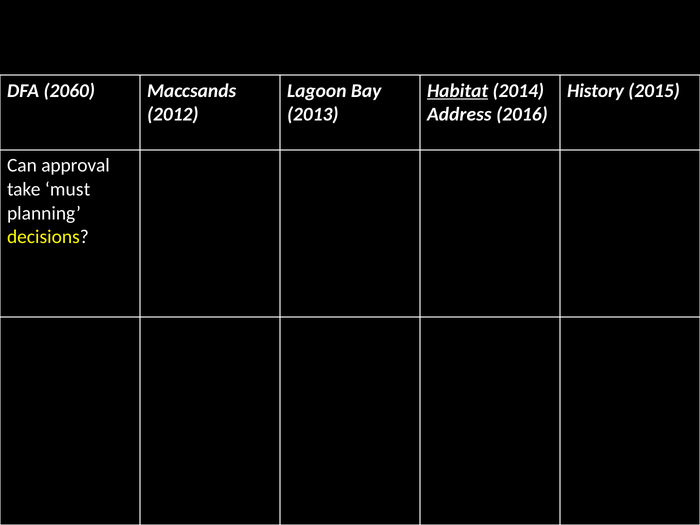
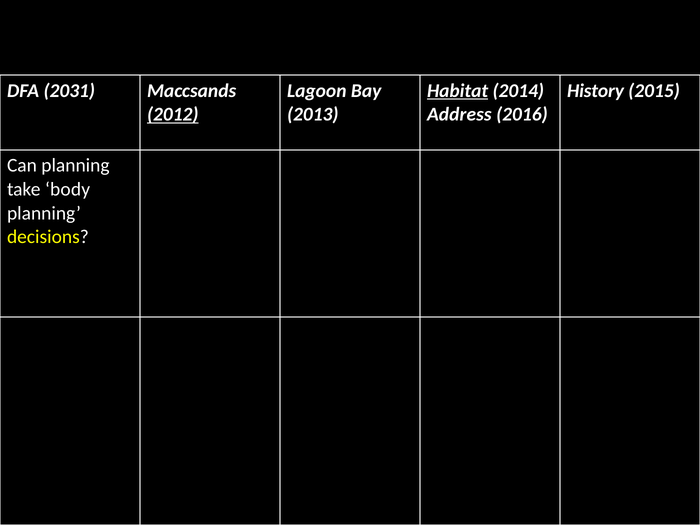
2060: 2060 -> 2031
2012 underline: none -> present
Can approval: approval -> planning
must: must -> body
